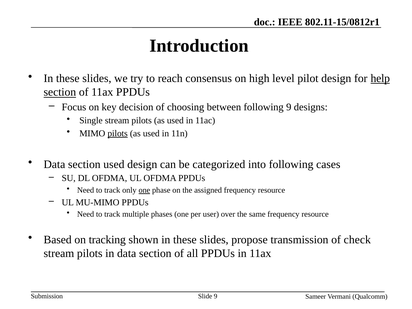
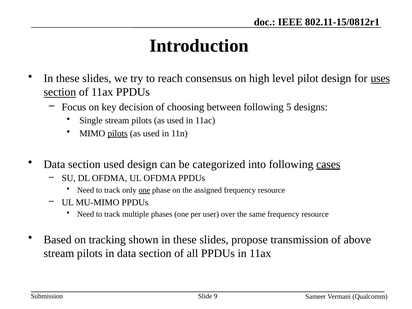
help: help -> uses
following 9: 9 -> 5
cases underline: none -> present
check: check -> above
